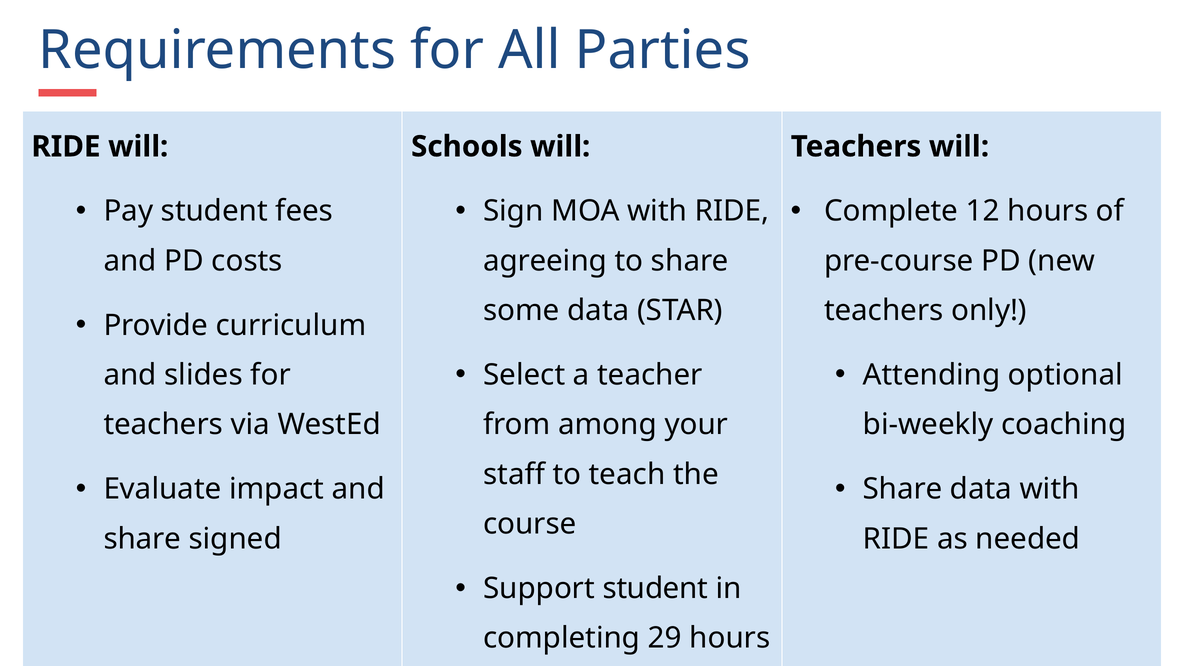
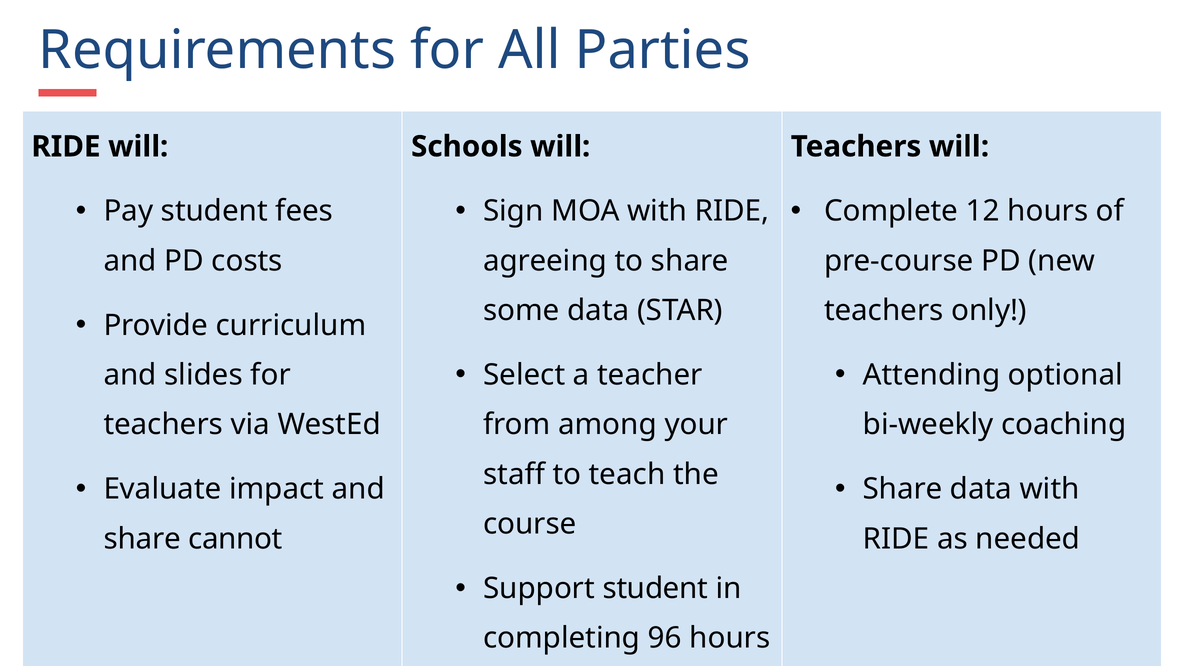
signed: signed -> cannot
29: 29 -> 96
